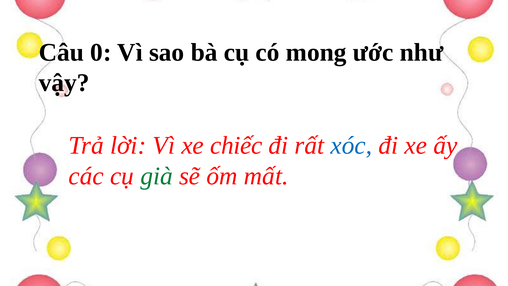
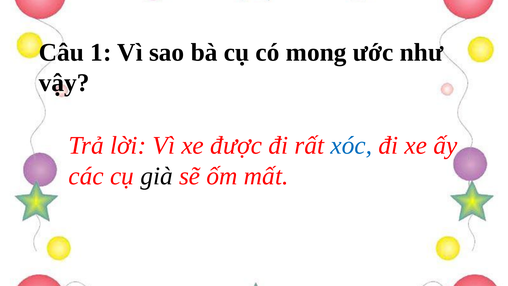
0: 0 -> 1
chiếc: chiếc -> được
già colour: green -> black
